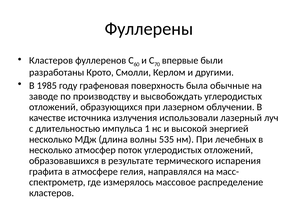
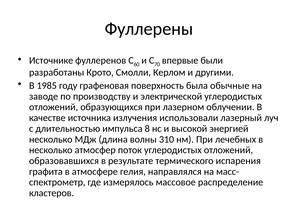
Кластеров at (51, 60): Кластеров -> Источнике
высвобождать: высвобождать -> электрической
1: 1 -> 8
535: 535 -> 310
